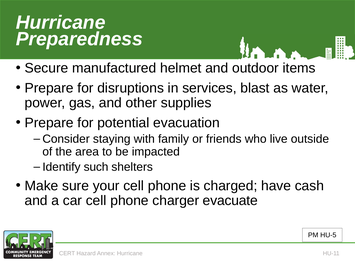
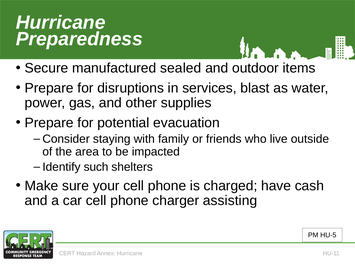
helmet: helmet -> sealed
evacuate: evacuate -> assisting
